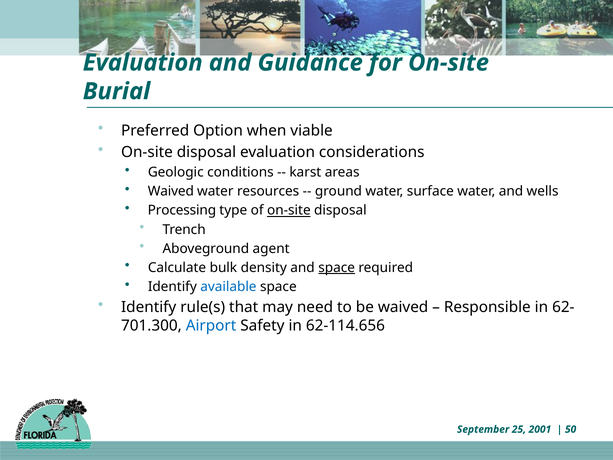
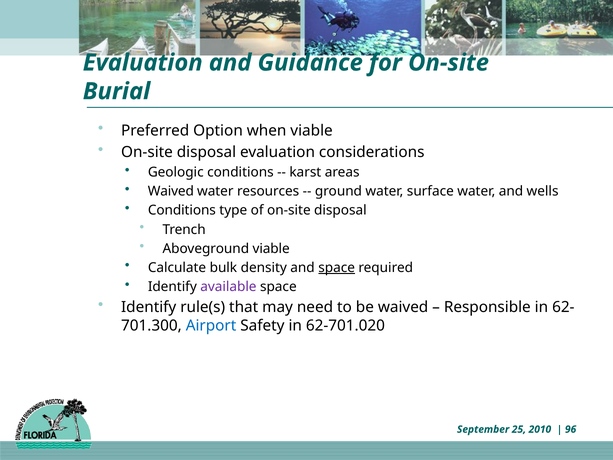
Processing at (182, 210): Processing -> Conditions
on-site at (289, 210) underline: present -> none
Aboveground agent: agent -> viable
available colour: blue -> purple
62-114.656: 62-114.656 -> 62-701.020
2001: 2001 -> 2010
50: 50 -> 96
